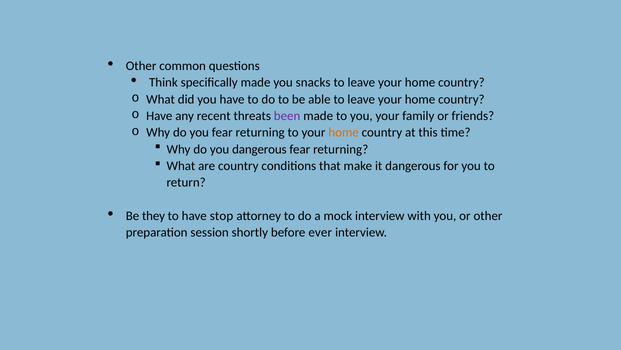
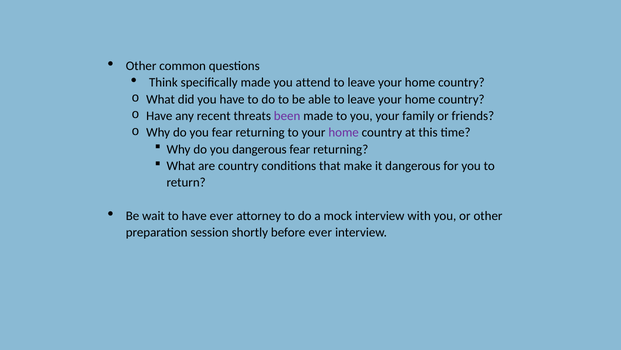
snacks: snacks -> attend
home at (344, 132) colour: orange -> purple
they: they -> wait
have stop: stop -> ever
